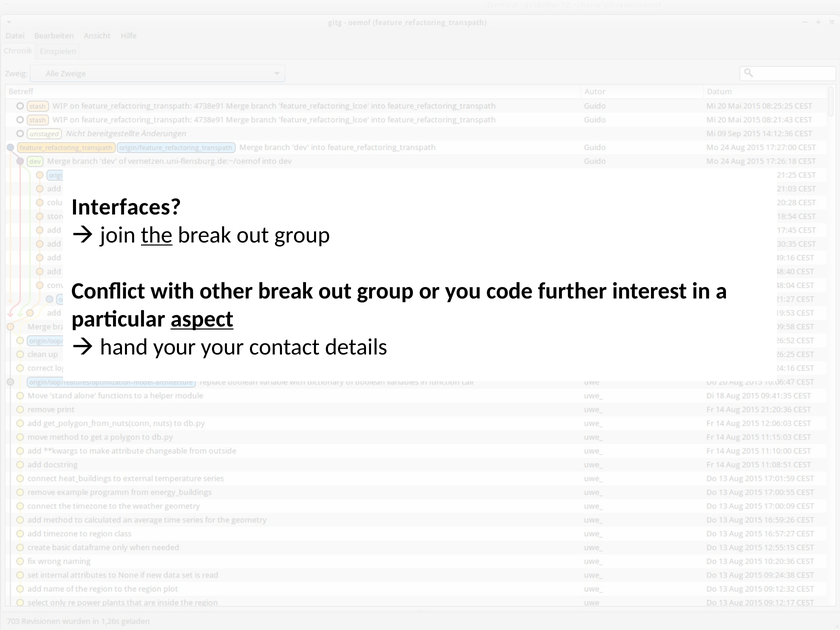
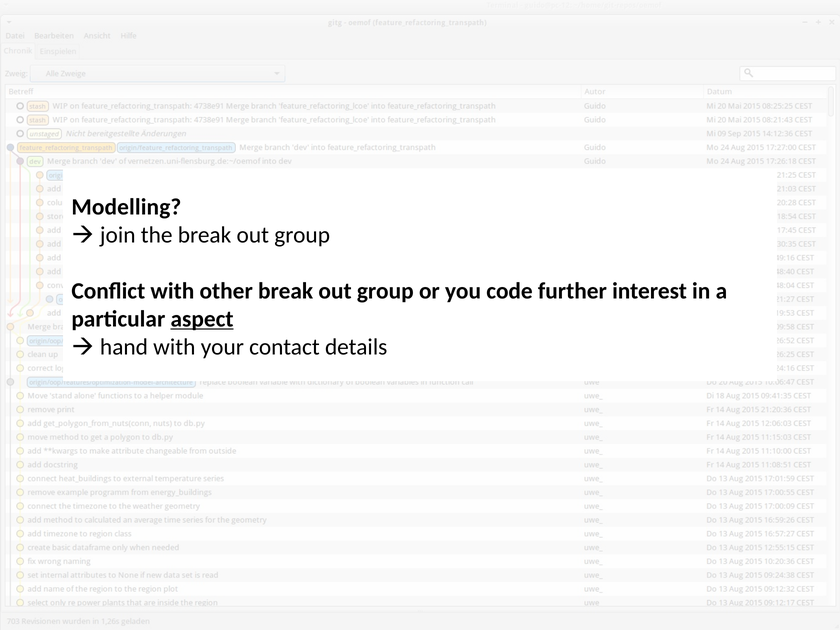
Interfaces: Interfaces -> Modelling
the underline: present -> none
hand your: your -> with
